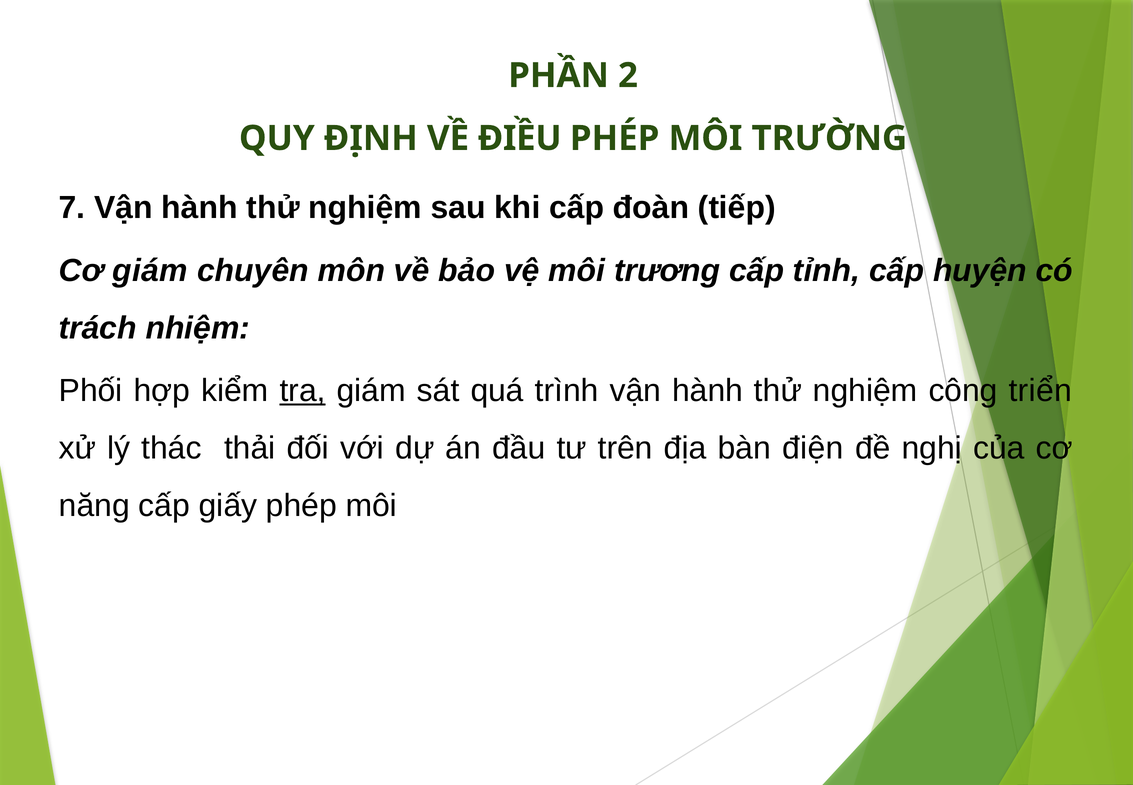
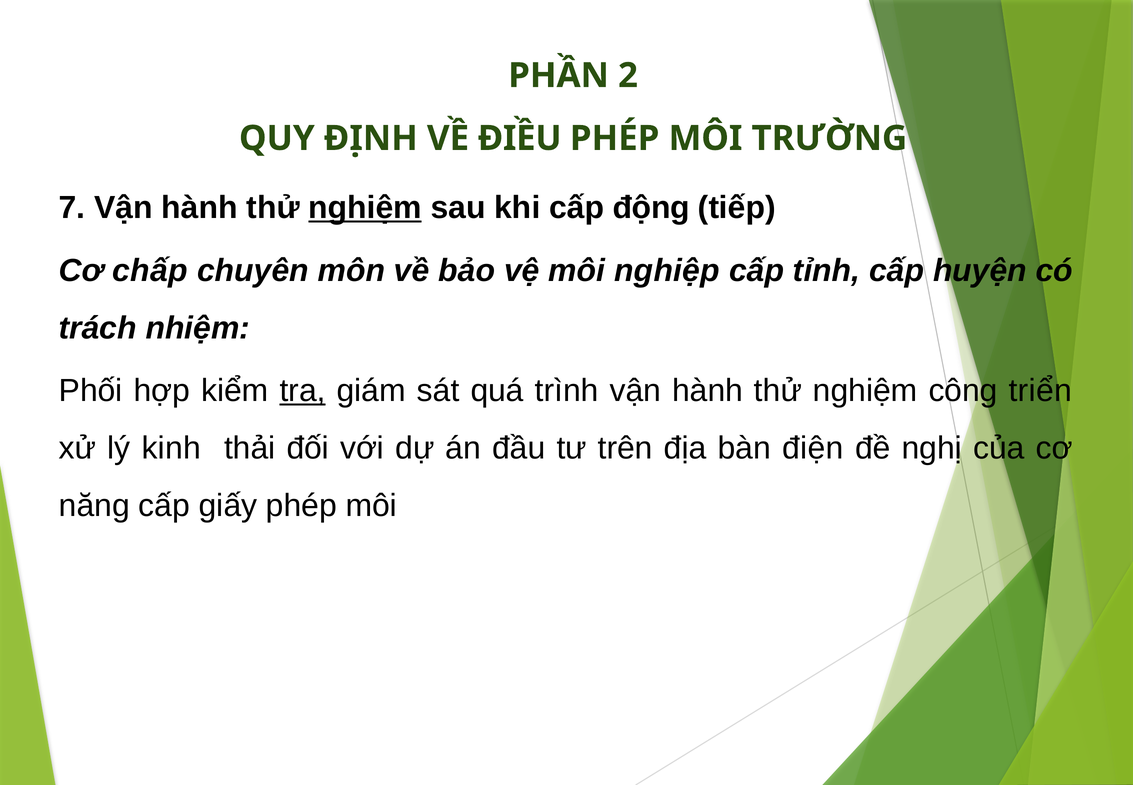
nghiệm at (365, 208) underline: none -> present
đoàn: đoàn -> động
Cơ giám: giám -> chấp
trương: trương -> nghiệp
thác: thác -> kinh
